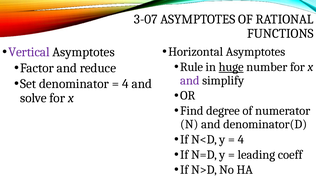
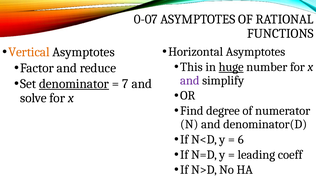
3-07: 3-07 -> 0-07
Vertical colour: purple -> orange
Rule: Rule -> This
denominator underline: none -> present
4 at (125, 84): 4 -> 7
4 at (241, 139): 4 -> 6
